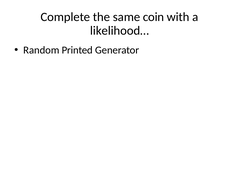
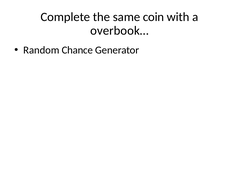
likelihood…: likelihood… -> overbook…
Printed: Printed -> Chance
